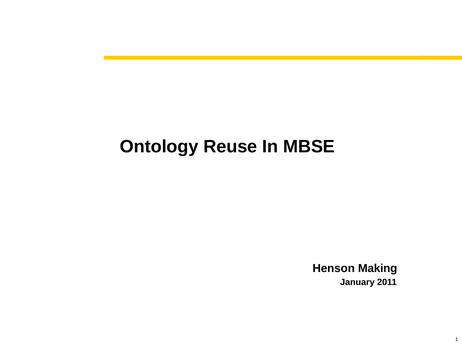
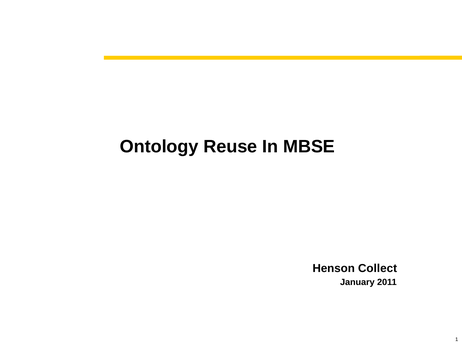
Making: Making -> Collect
